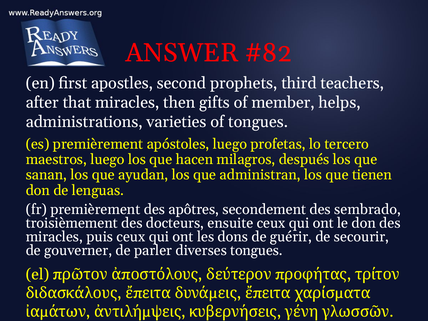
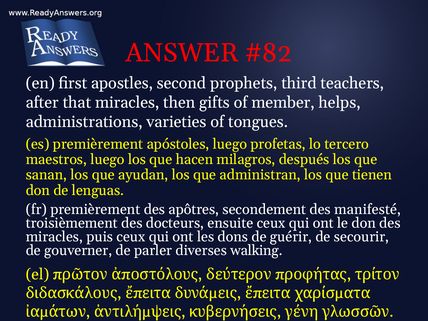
sembrado: sembrado -> manifesté
diverses tongues: tongues -> walking
